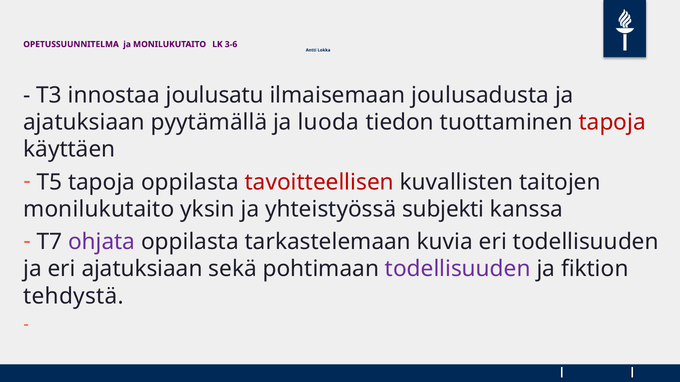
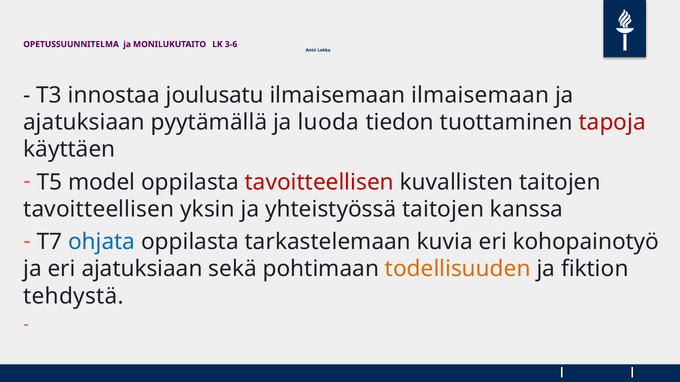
ilmaisemaan joulusadusta: joulusadusta -> ilmaisemaan
T5 tapoja: tapoja -> model
monilukutaito at (99, 209): monilukutaito -> tavoitteellisen
yhteistyössä subjekti: subjekti -> taitojen
ohjata colour: purple -> blue
eri todellisuuden: todellisuuden -> kohopainotyö
todellisuuden at (458, 269) colour: purple -> orange
